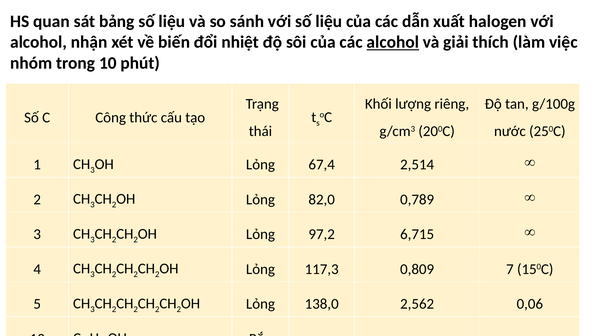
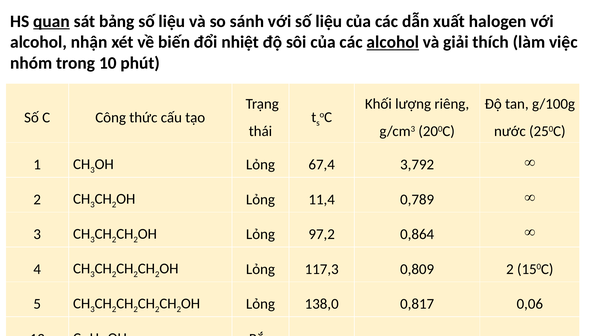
quan underline: none -> present
2,514: 2,514 -> 3,792
82,0: 82,0 -> 11,4
6,715: 6,715 -> 0,864
0,809 7: 7 -> 2
2,562: 2,562 -> 0,817
